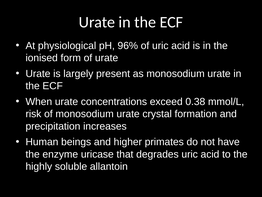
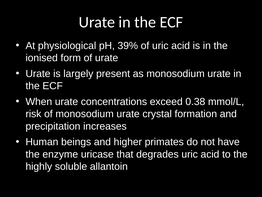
96%: 96% -> 39%
